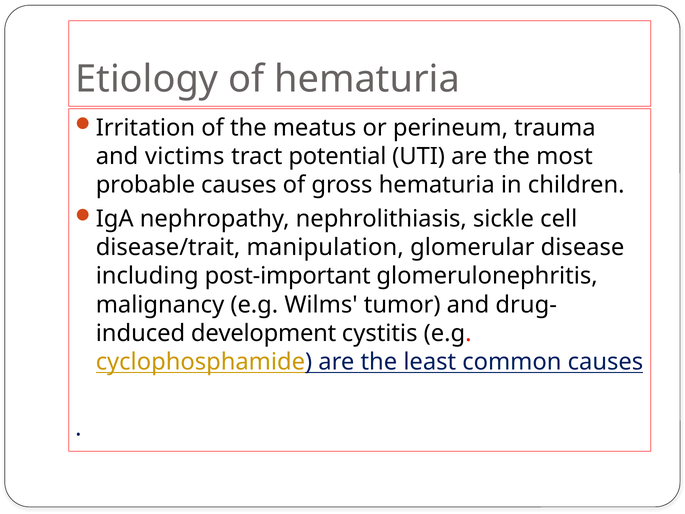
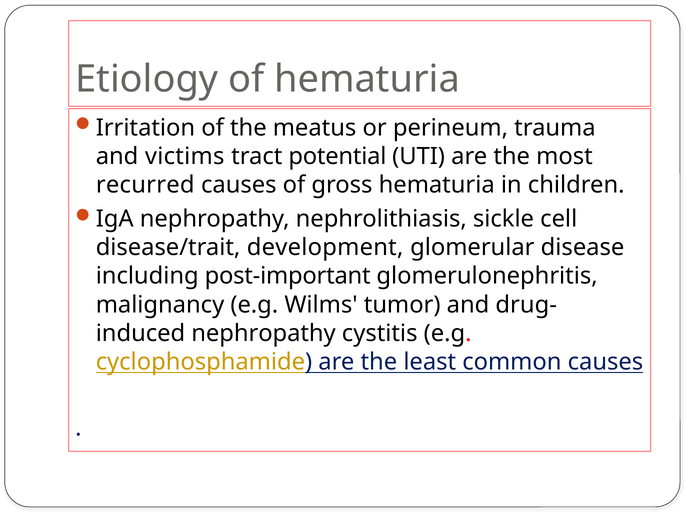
probable: probable -> recurred
manipulation: manipulation -> development
development at (264, 333): development -> nephropathy
